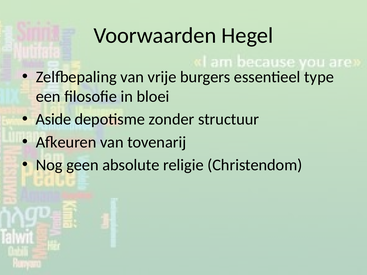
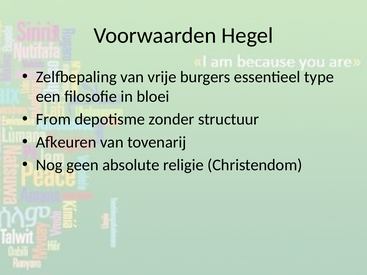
Aside: Aside -> From
